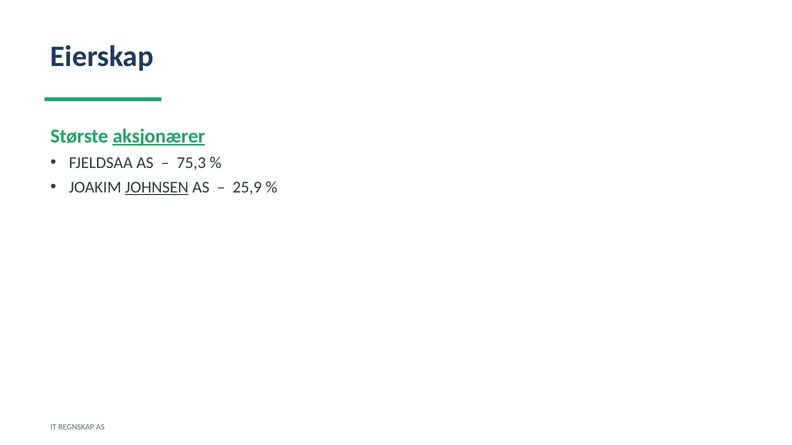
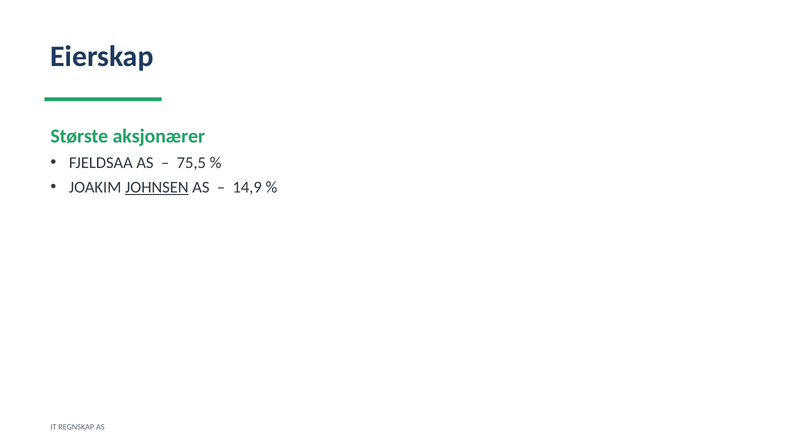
aksjonærer underline: present -> none
75,3: 75,3 -> 75,5
25,9: 25,9 -> 14,9
